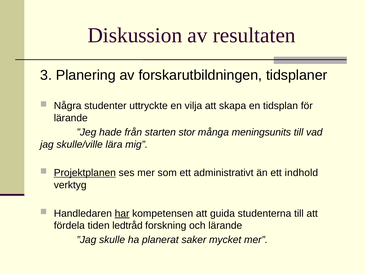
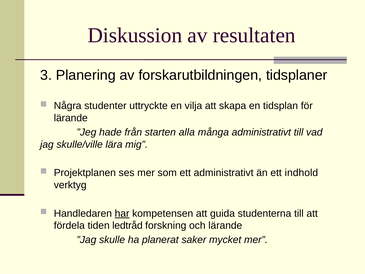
stor: stor -> alla
många meningsunits: meningsunits -> administrativt
Projektplanen underline: present -> none
